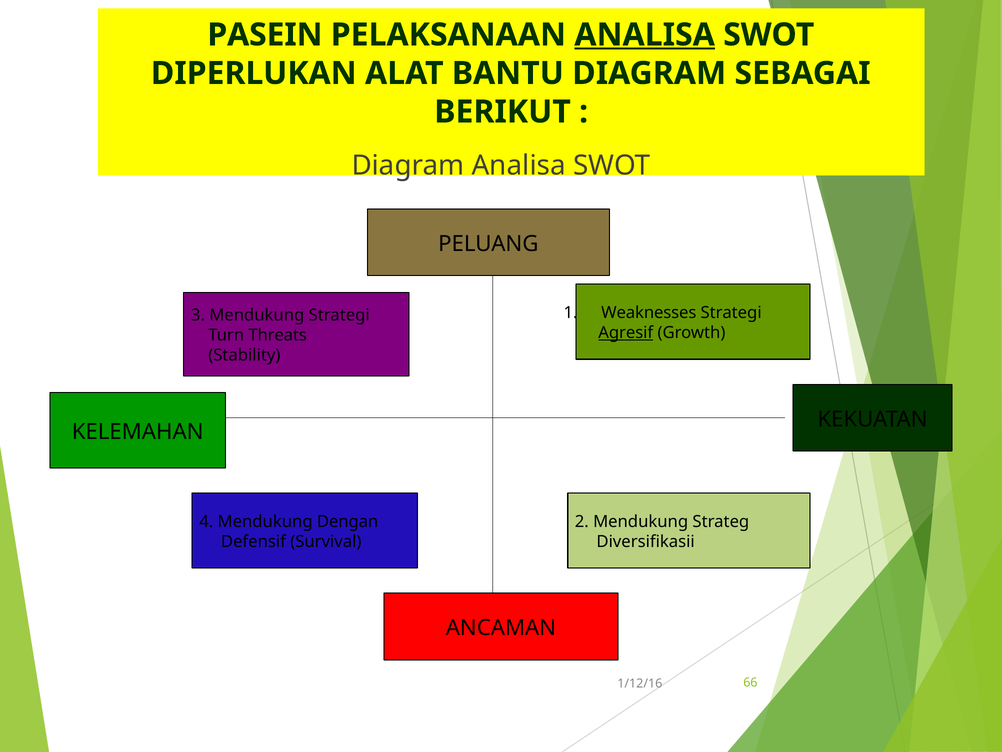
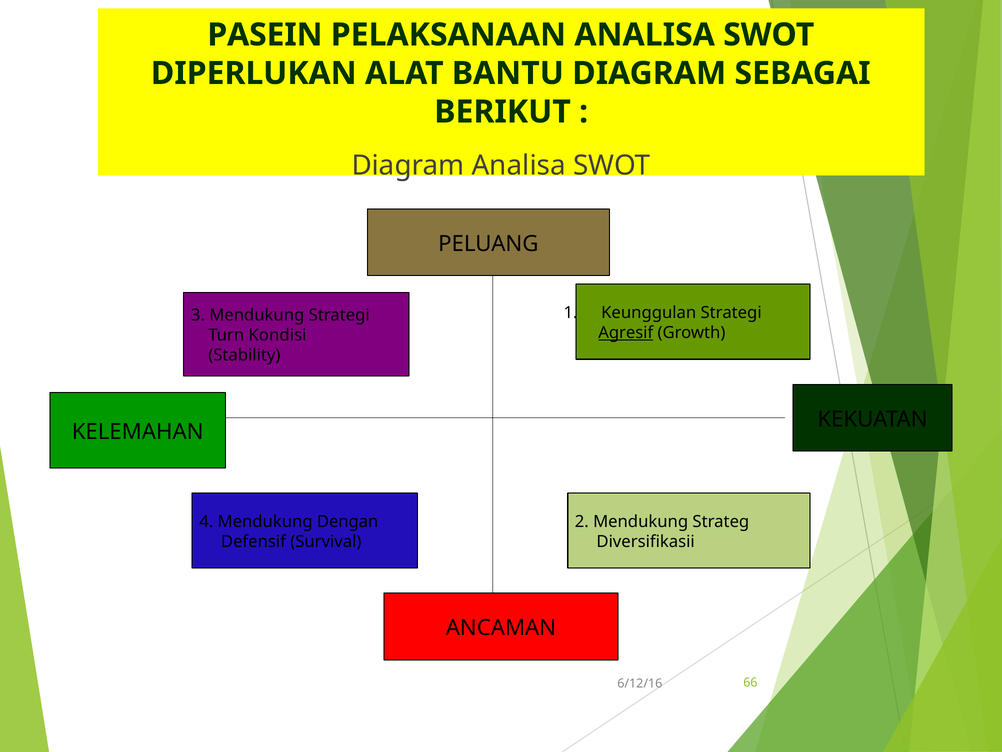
ANALISA at (645, 35) underline: present -> none
Weaknesses: Weaknesses -> Keunggulan
Threats: Threats -> Kondisi
1/12/16: 1/12/16 -> 6/12/16
